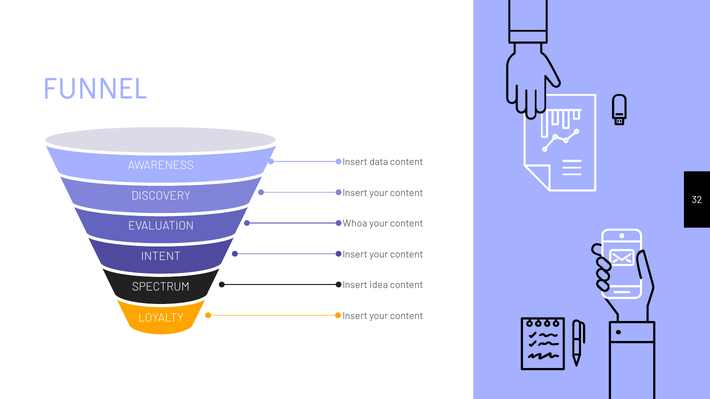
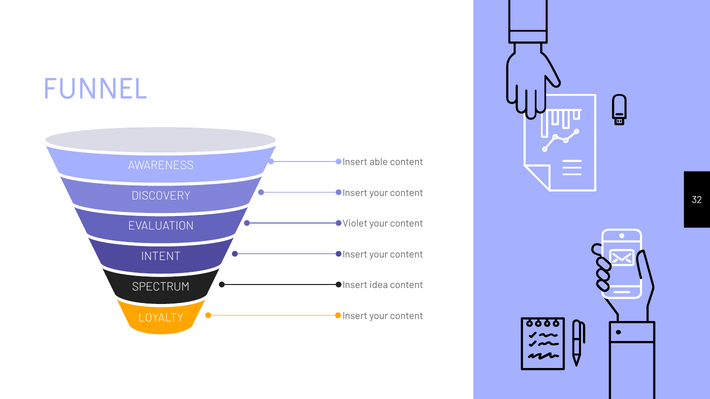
data: data -> able
Whoa: Whoa -> Violet
